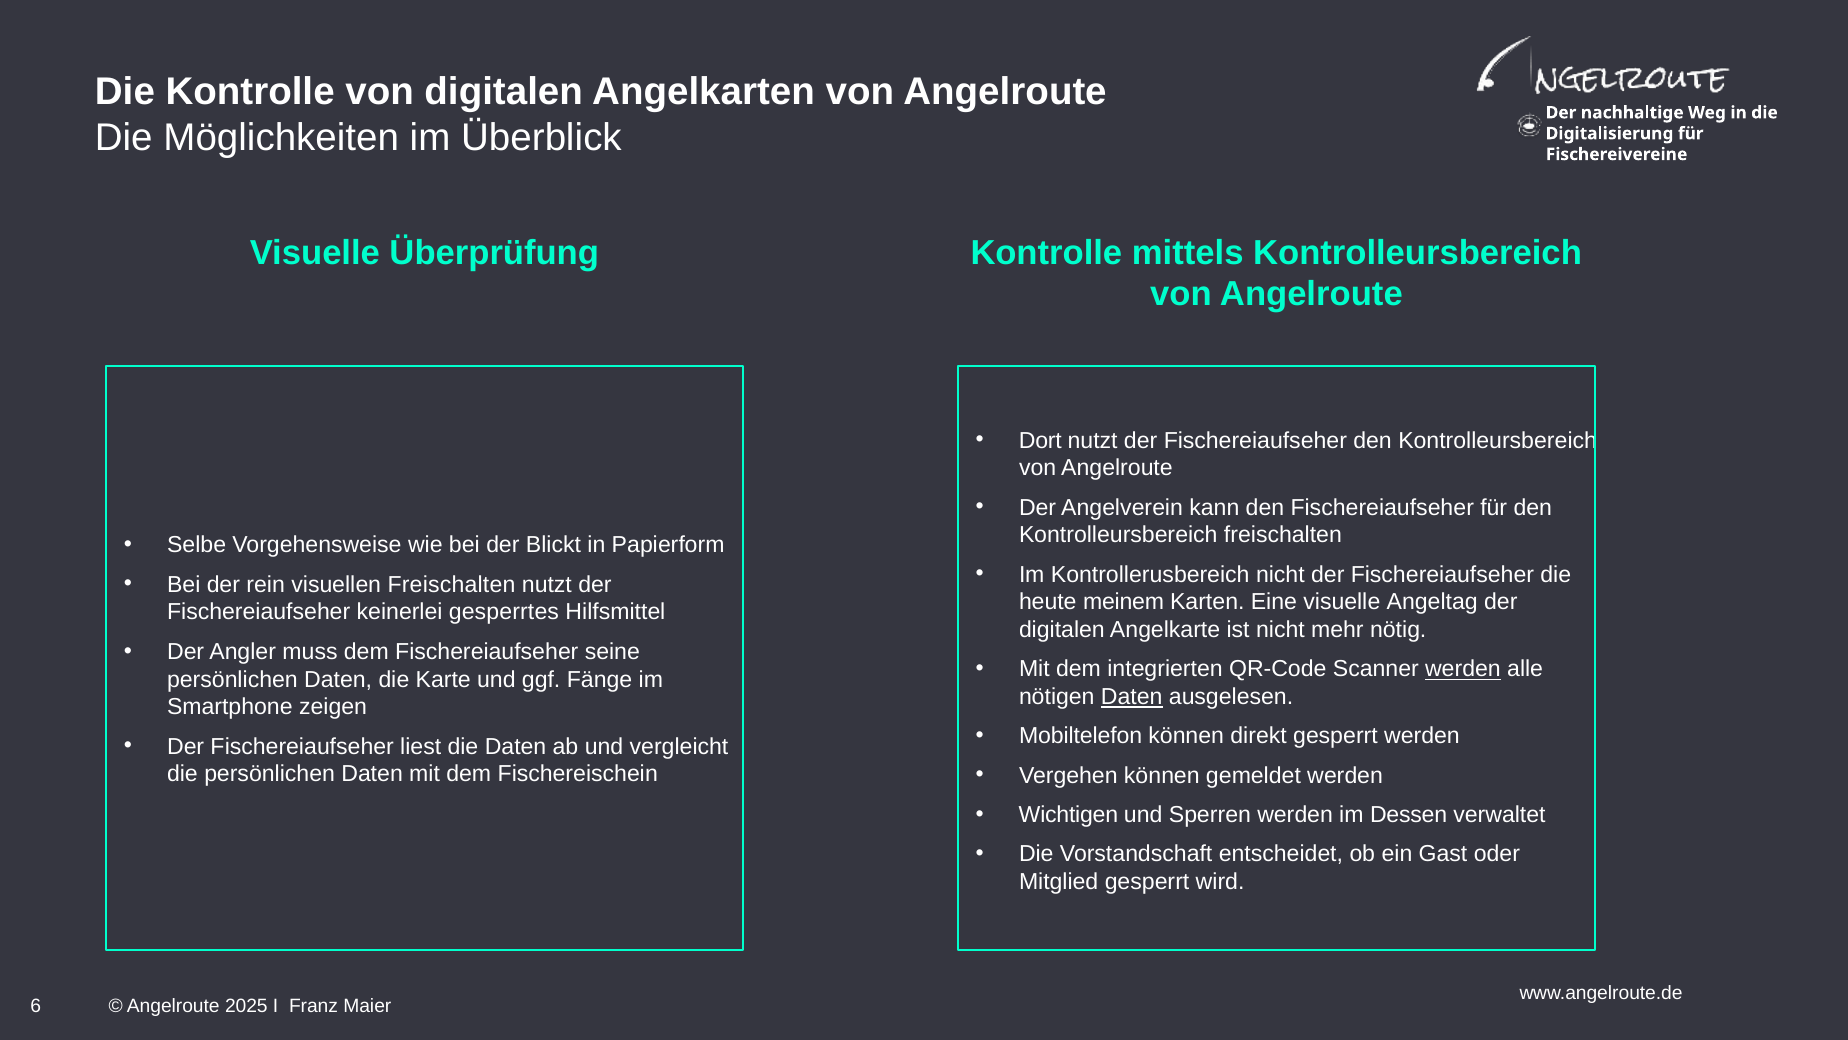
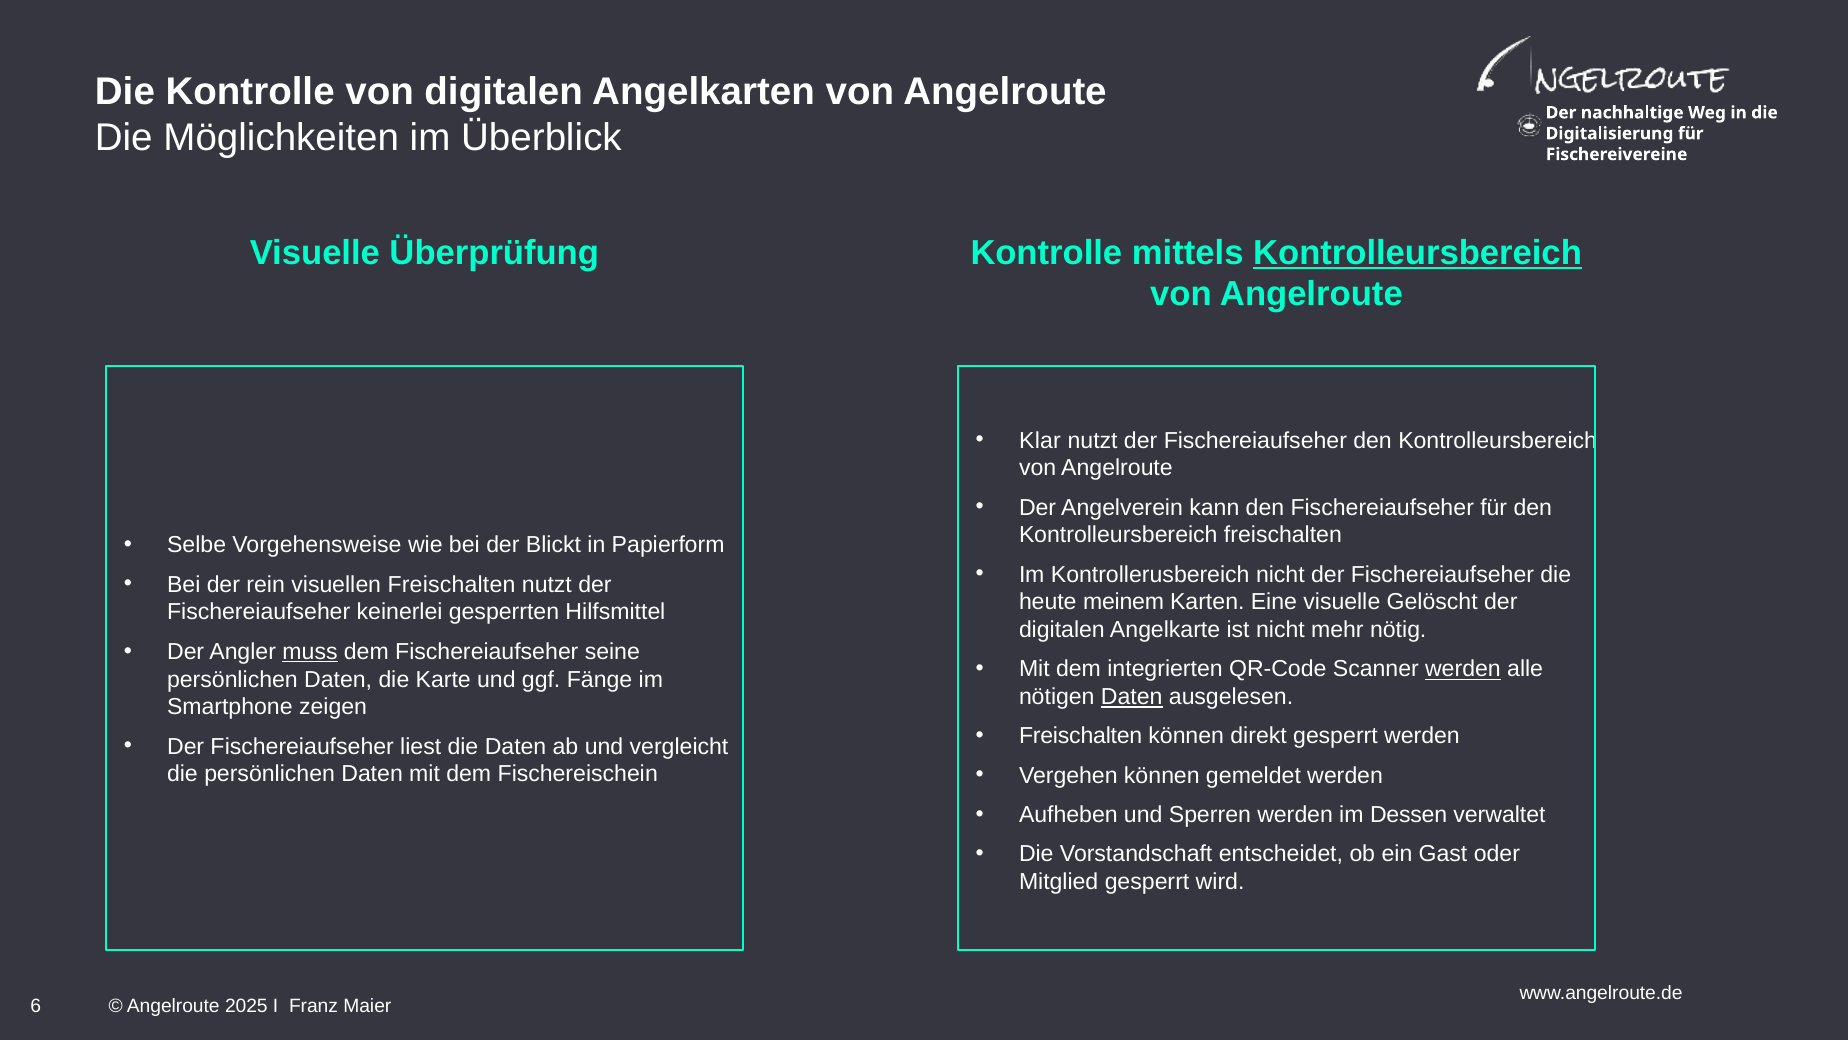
Kontrolleursbereich at (1418, 253) underline: none -> present
Dort: Dort -> Klar
Angeltag: Angeltag -> Gelöscht
gesperrtes: gesperrtes -> gesperrten
muss underline: none -> present
Mobiltelefon at (1081, 736): Mobiltelefon -> Freischalten
Wichtigen: Wichtigen -> Aufheben
